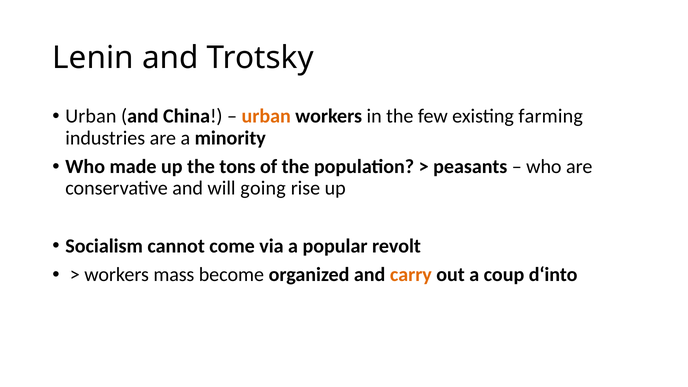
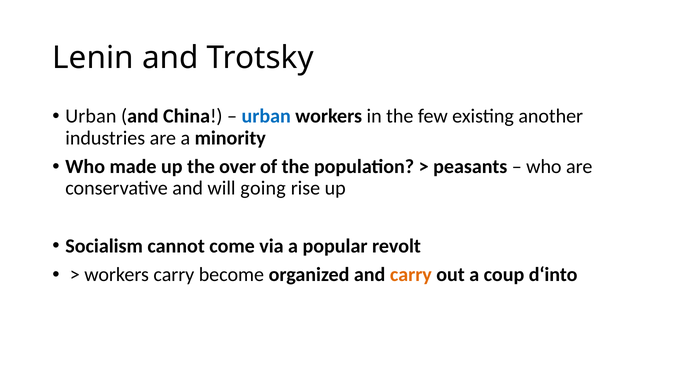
urban at (266, 116) colour: orange -> blue
farming: farming -> another
tons: tons -> over
workers mass: mass -> carry
